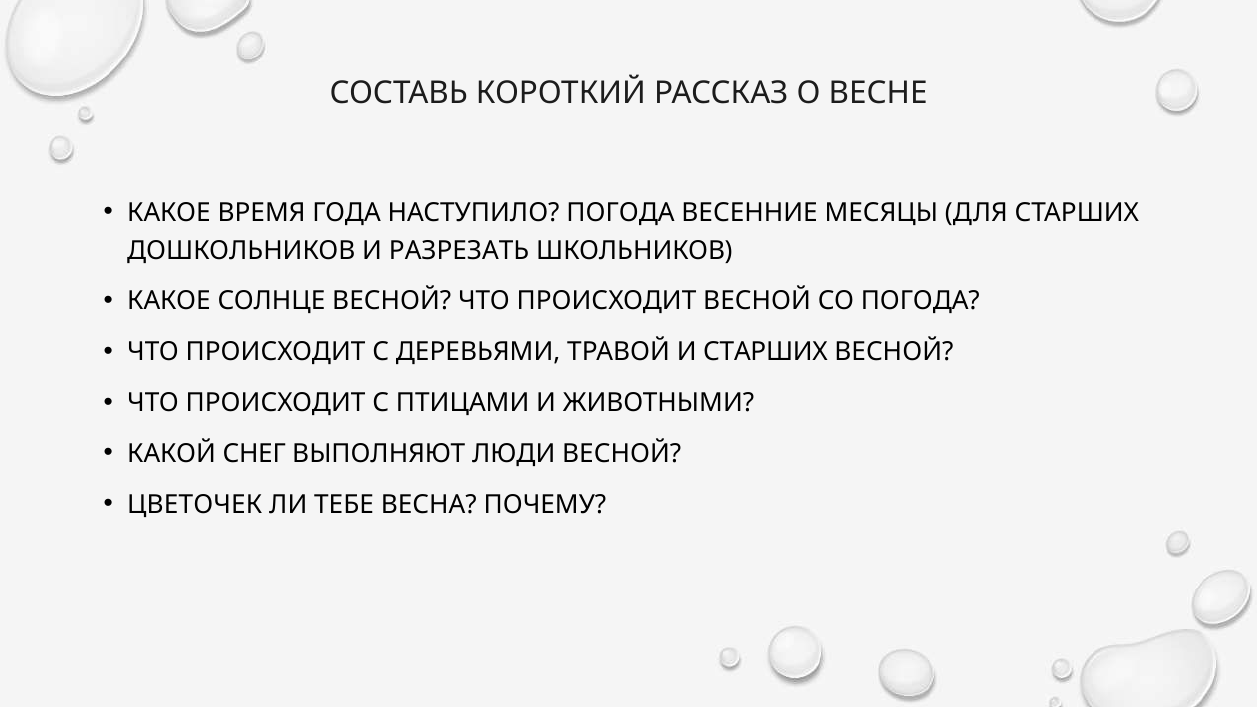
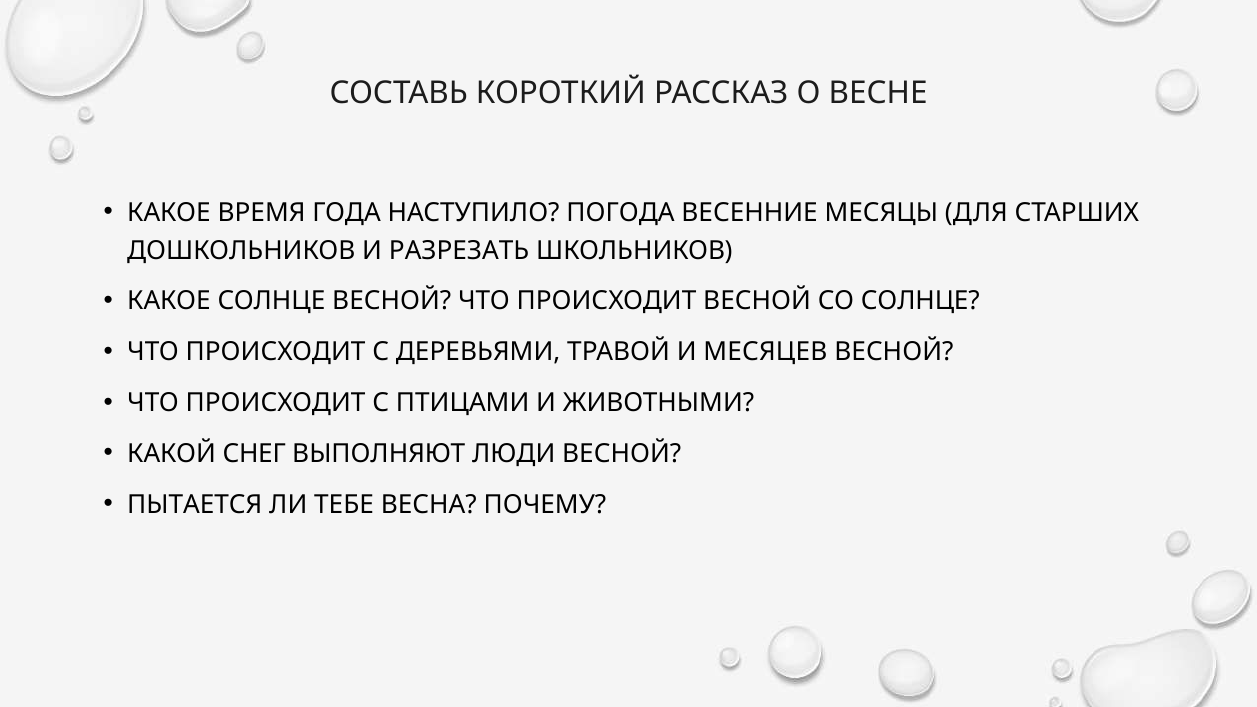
СО ПОГОДА: ПОГОДА -> СОЛНЦЕ
И СТАРШИХ: СТАРШИХ -> МЕСЯЦЕВ
ЦВЕТОЧЕК: ЦВЕТОЧЕК -> ПЫТАЕТСЯ
